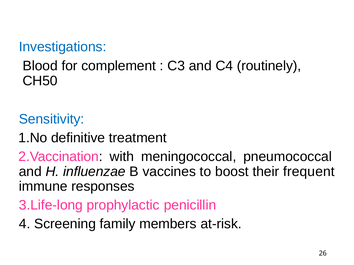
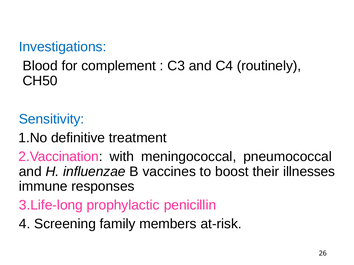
frequent: frequent -> illnesses
